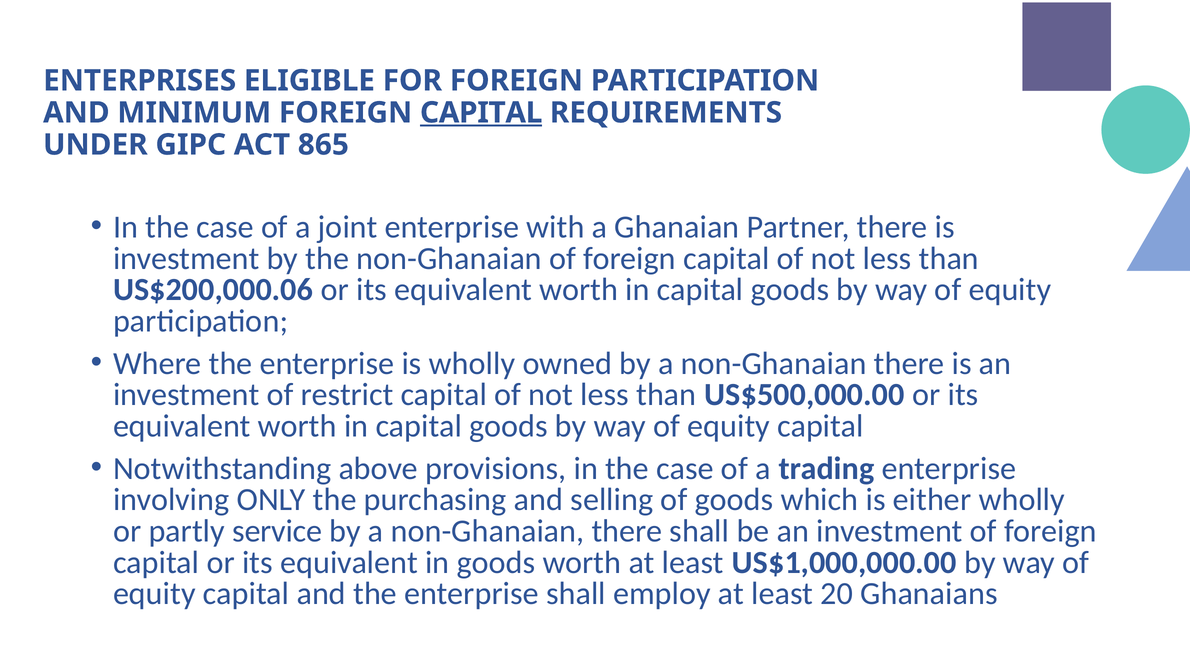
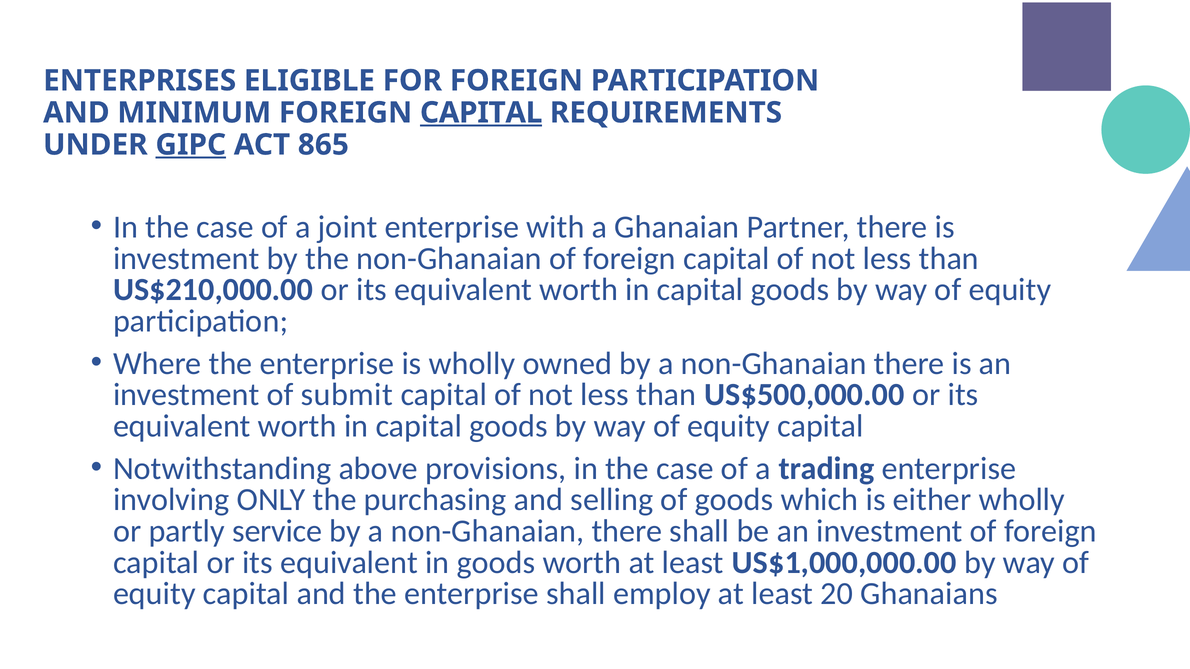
GIPC underline: none -> present
US$200,000.06: US$200,000.06 -> US$210,000.00
restrict: restrict -> submit
